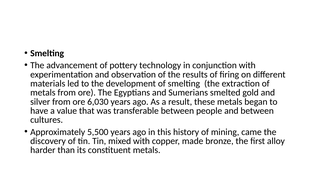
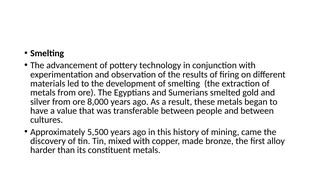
6,030: 6,030 -> 8,000
